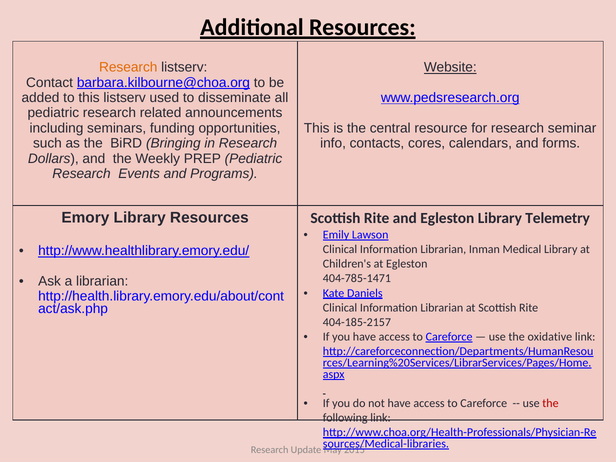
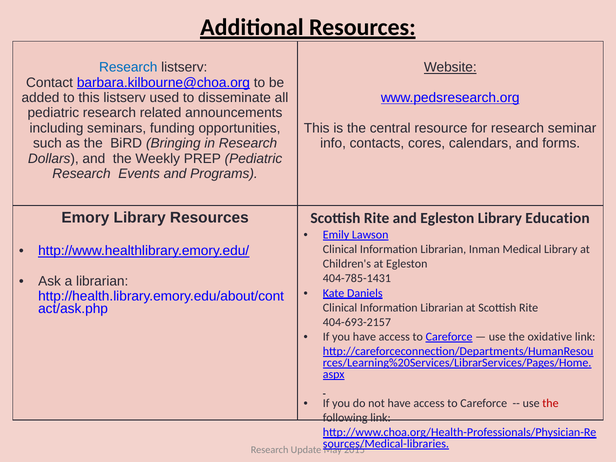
Research at (128, 67) colour: orange -> blue
Telemetry: Telemetry -> Education
404-785-1471: 404-785-1471 -> 404-785-1431
404-185-2157: 404-185-2157 -> 404-693-2157
